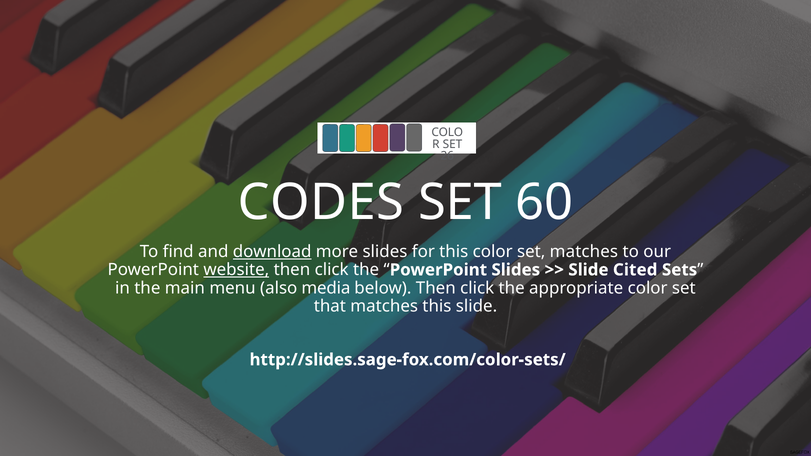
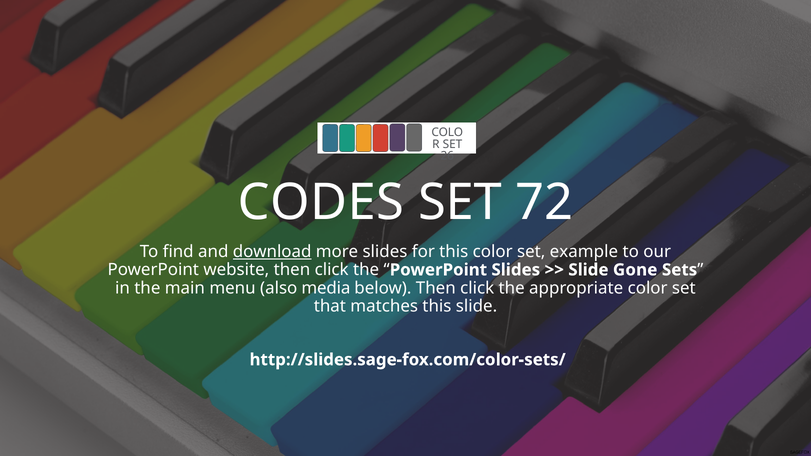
60: 60 -> 72
set matches: matches -> example
website underline: present -> none
Cited: Cited -> Gone
